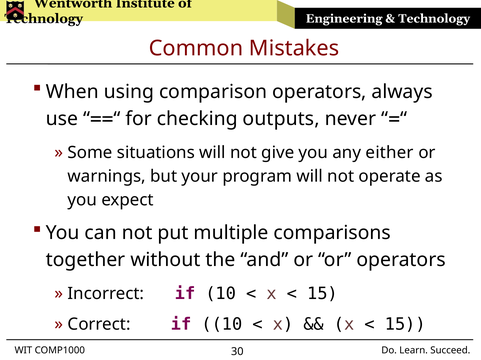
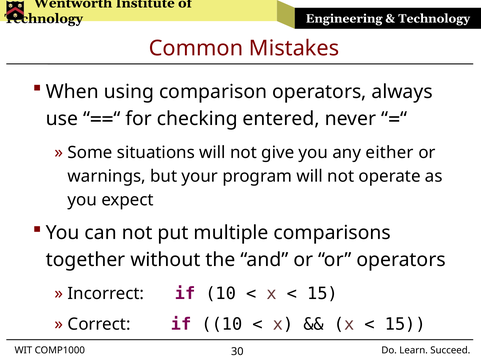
outputs: outputs -> entered
